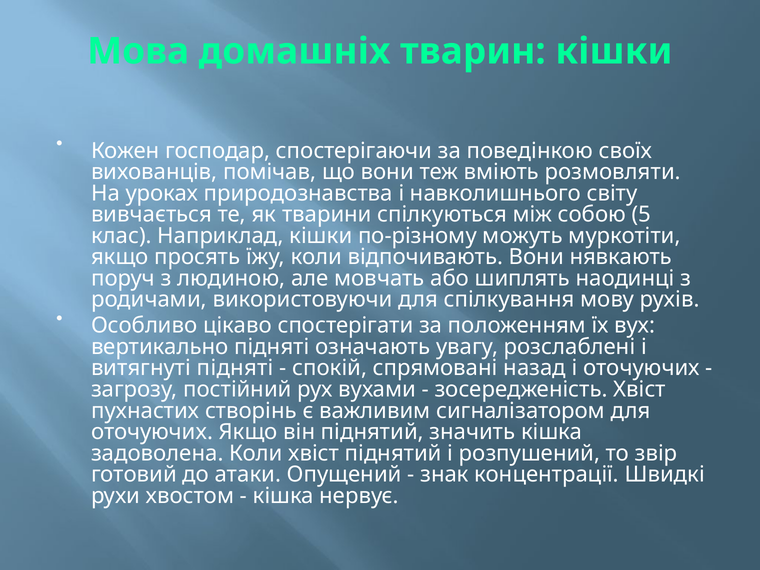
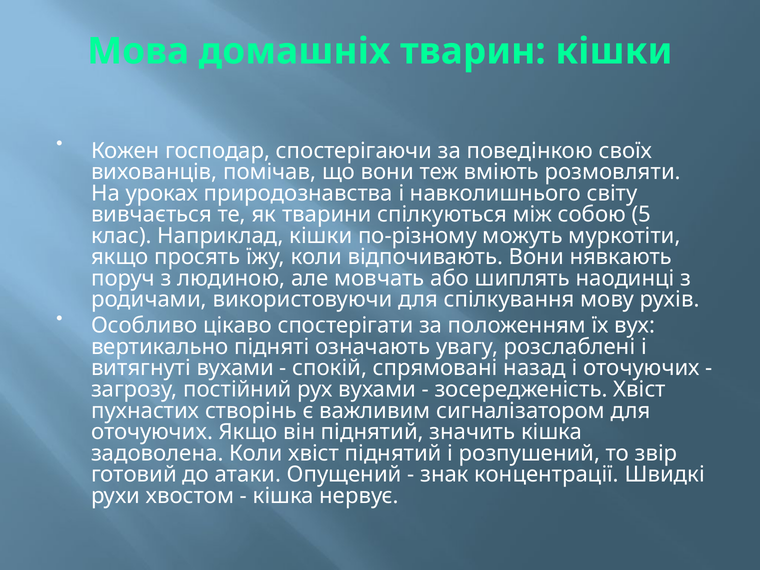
витягнуті підняті: підняті -> вухами
